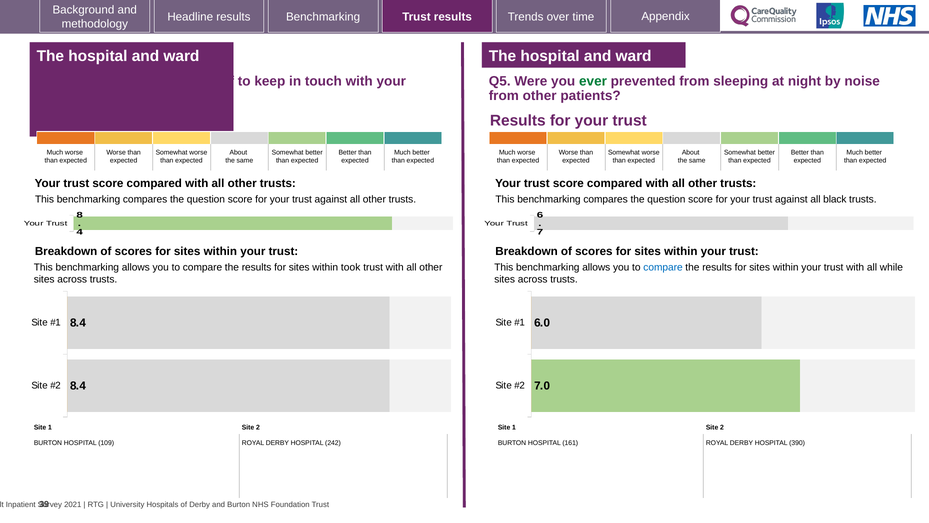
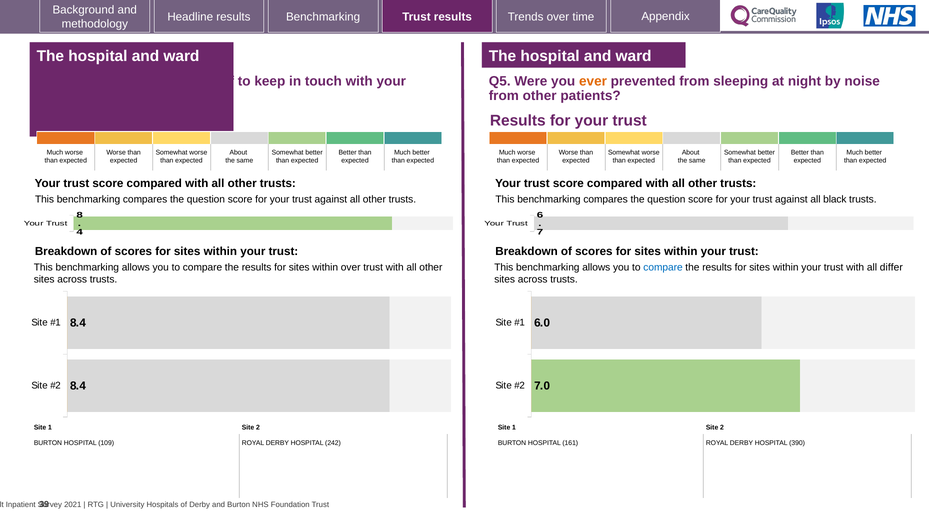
ever colour: green -> orange
within took: took -> over
while: while -> differ
